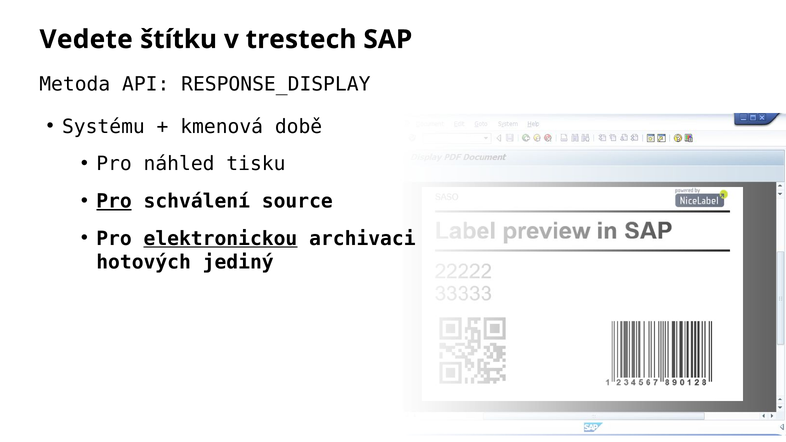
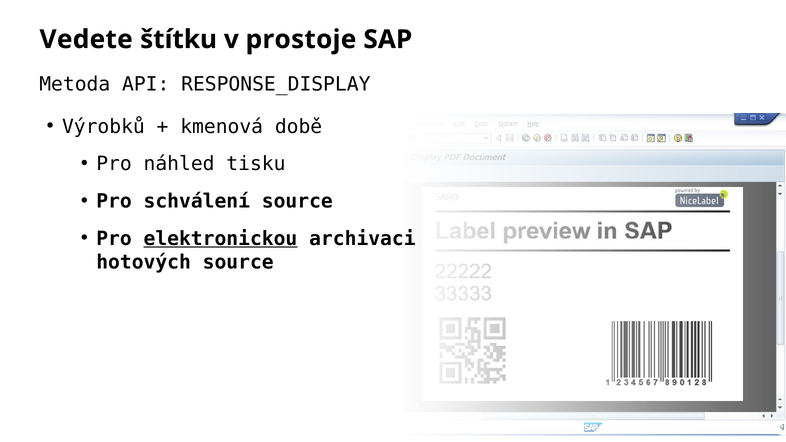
trestech: trestech -> prostoje
Systému: Systému -> Výrobků
Pro at (114, 201) underline: present -> none
hotových jediný: jediný -> source
